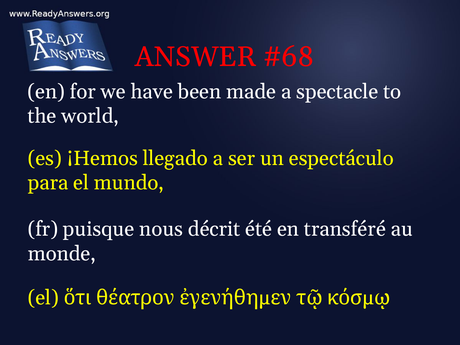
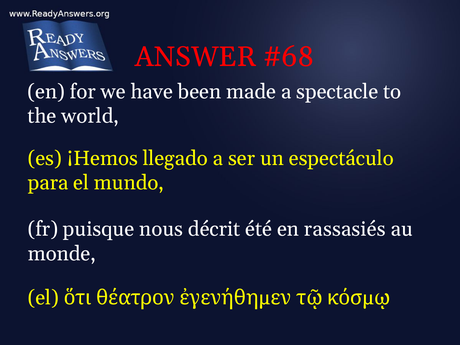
transféré: transféré -> rassasiés
